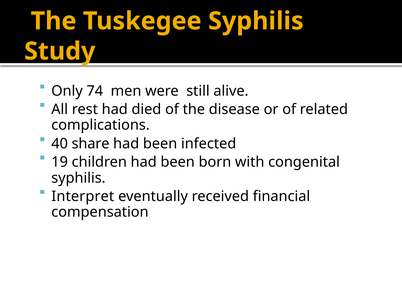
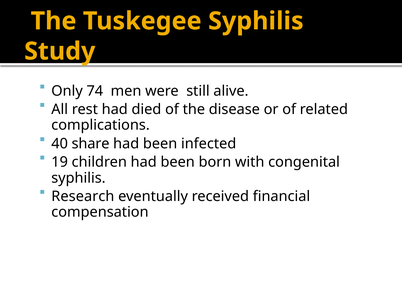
Interpret: Interpret -> Research
